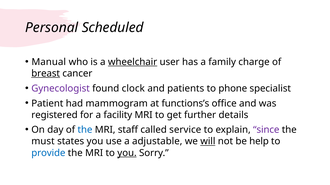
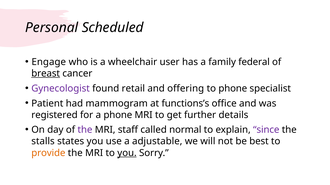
Manual: Manual -> Engage
wheelchair underline: present -> none
charge: charge -> federal
clock: clock -> retail
patients: patients -> offering
a facility: facility -> phone
the at (85, 130) colour: blue -> purple
service: service -> normal
must: must -> stalls
will underline: present -> none
help: help -> best
provide colour: blue -> orange
